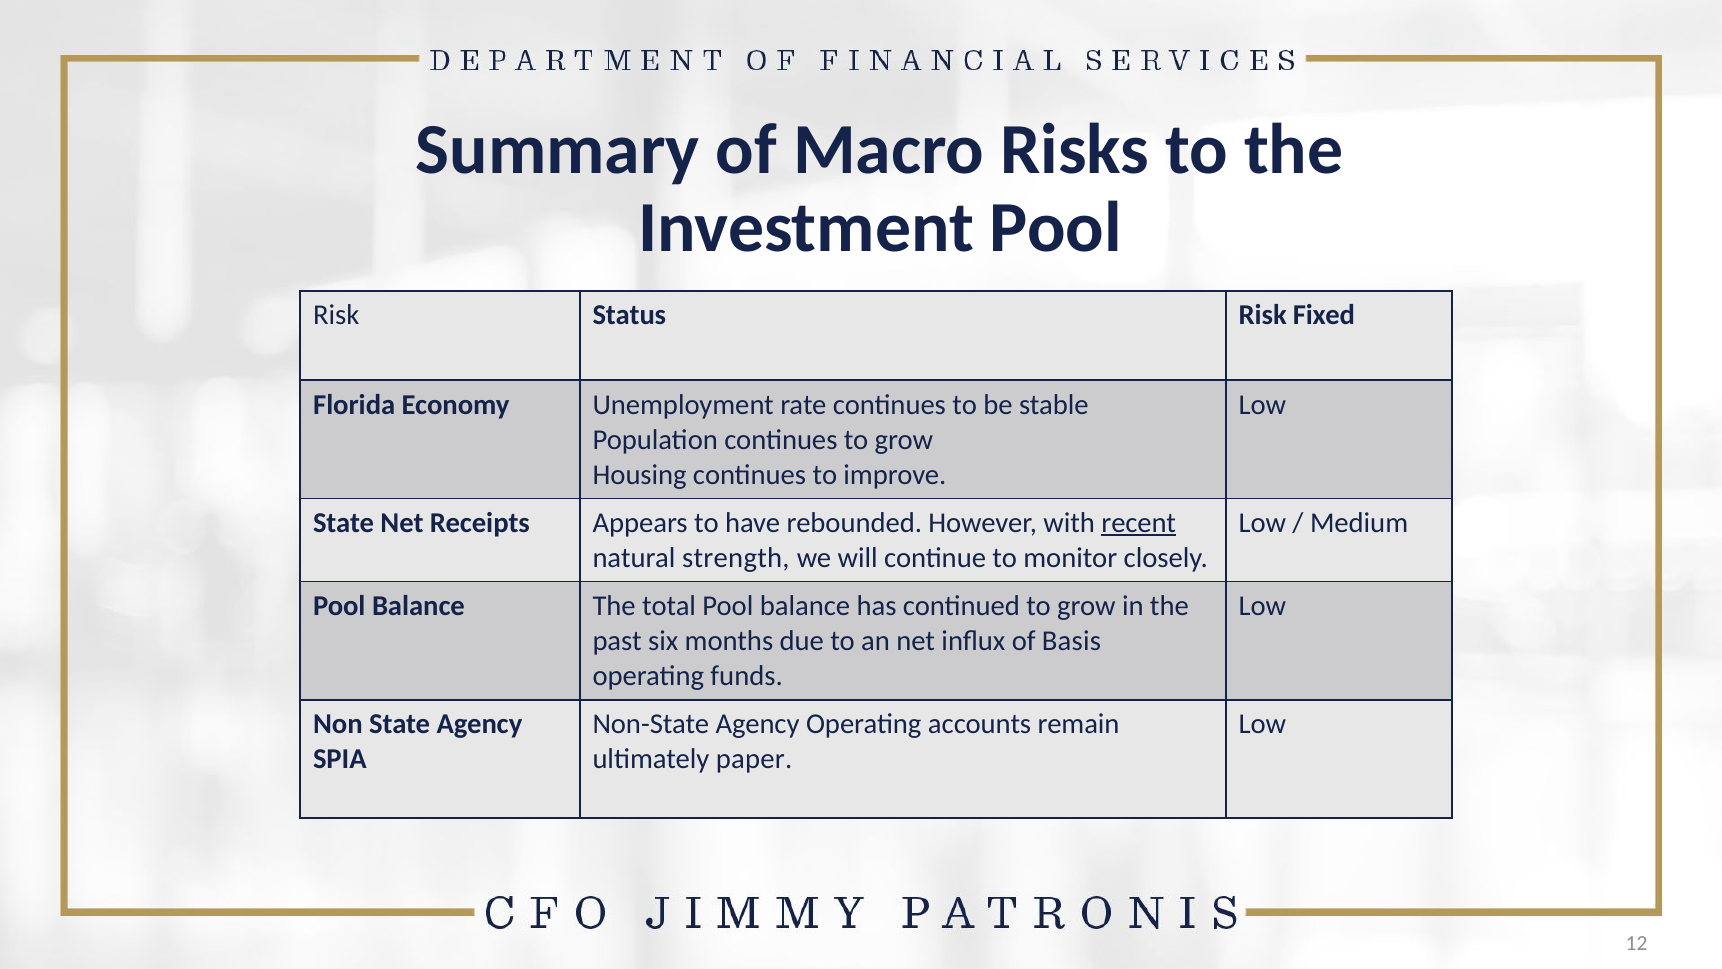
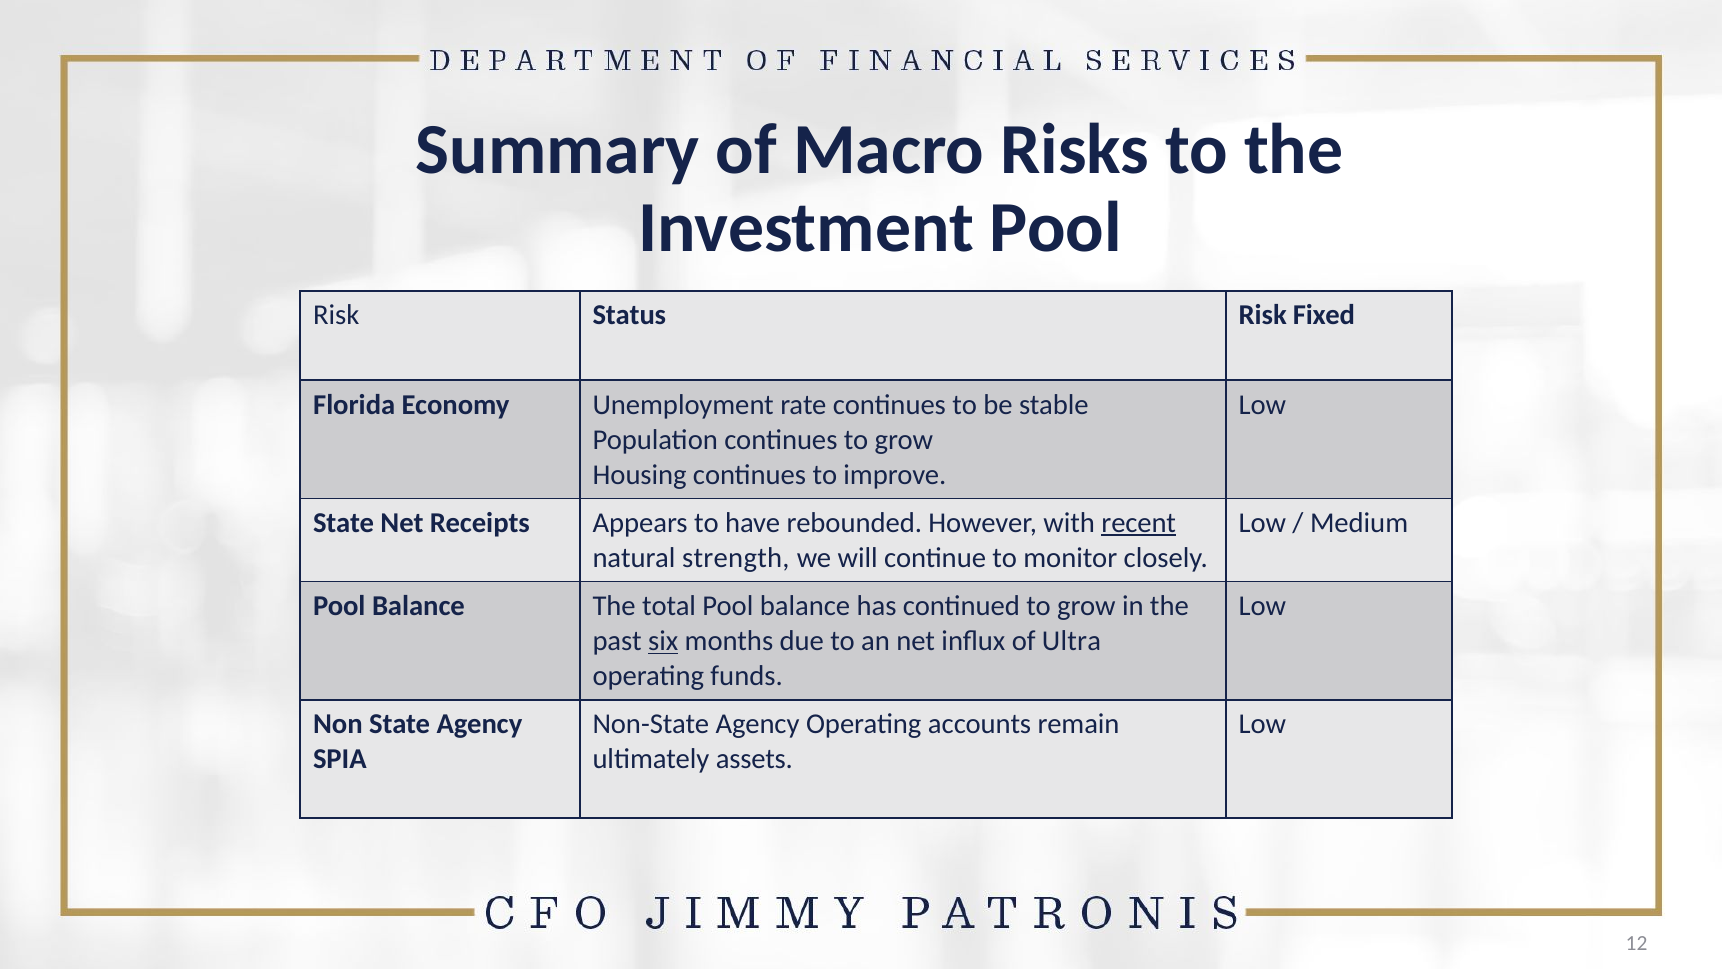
six underline: none -> present
Basis: Basis -> Ultra
paper: paper -> assets
